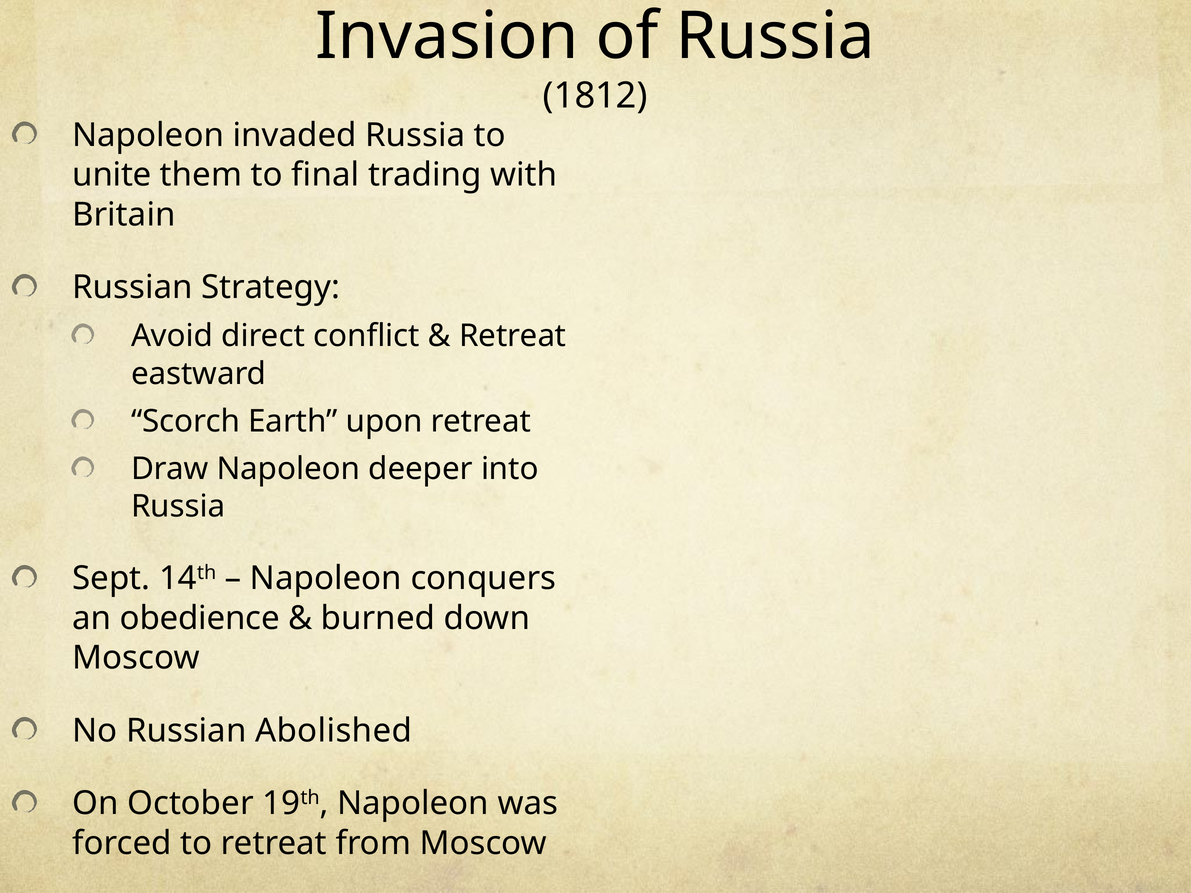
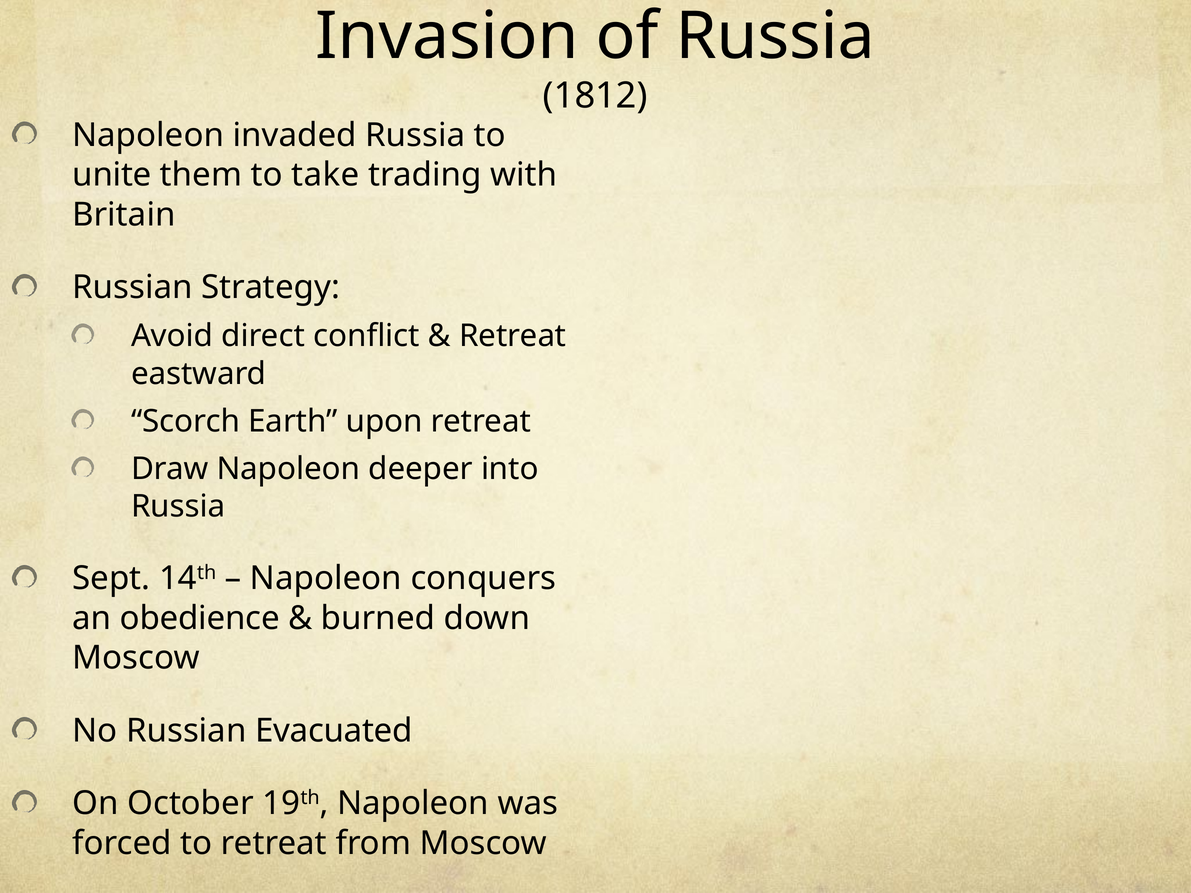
final: final -> take
Abolished: Abolished -> Evacuated
